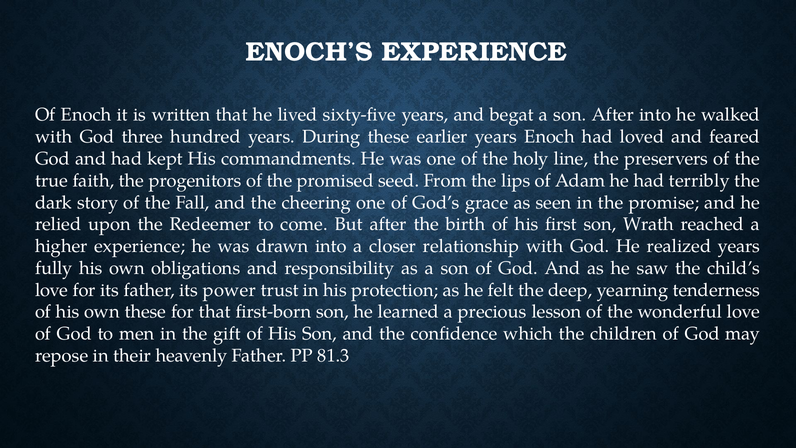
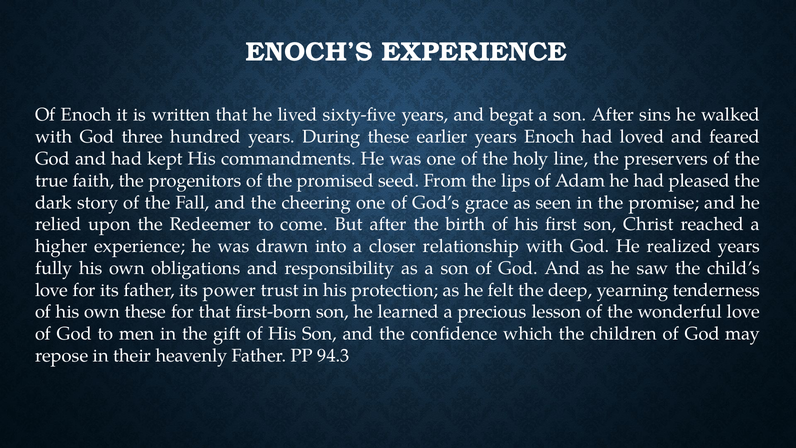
After into: into -> sins
terribly: terribly -> pleased
Wrath: Wrath -> Christ
81.3: 81.3 -> 94.3
